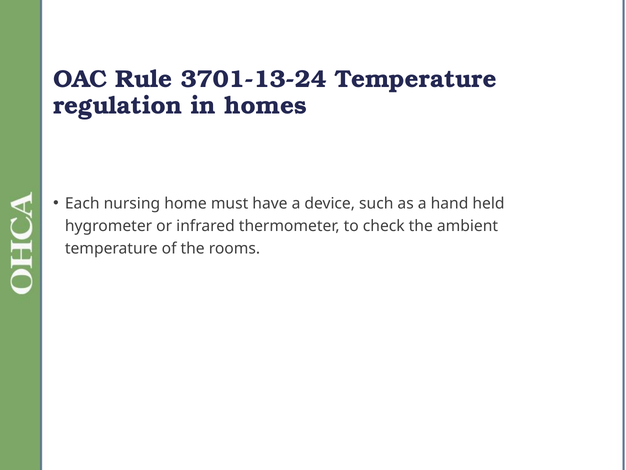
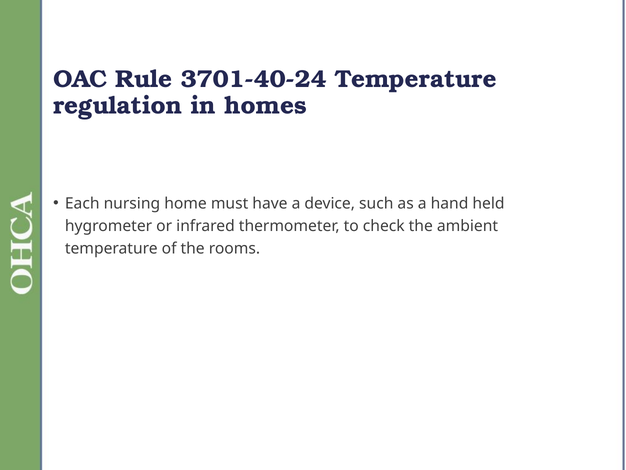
3701-13-24: 3701-13-24 -> 3701-40-24
